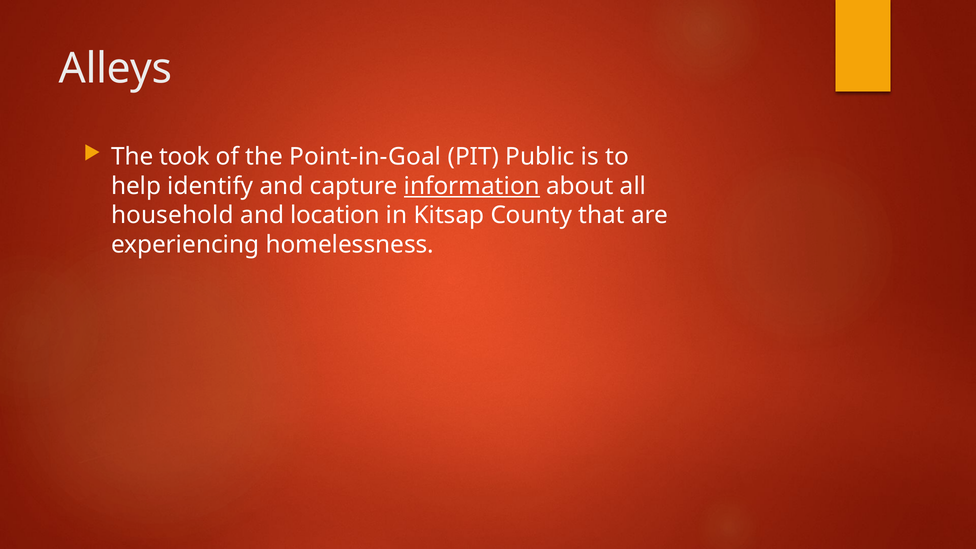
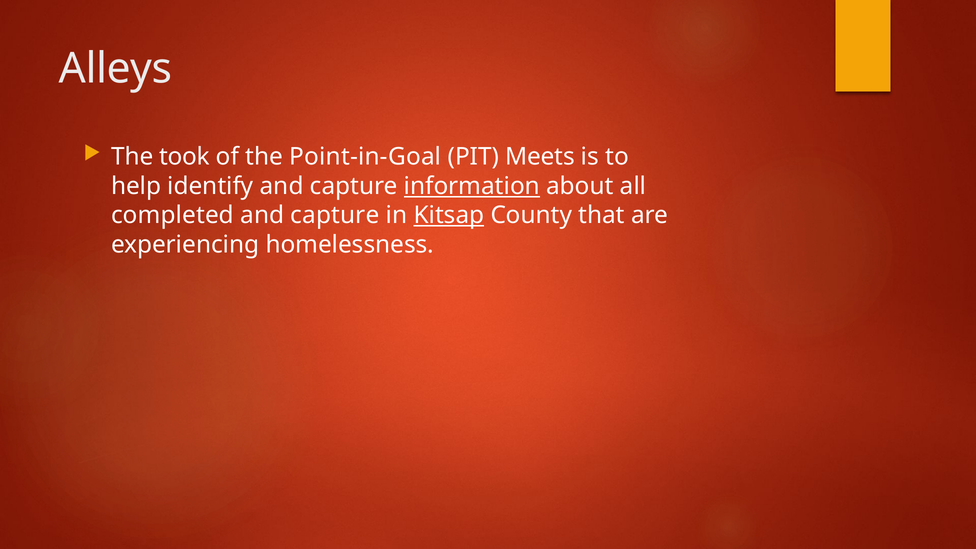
Public: Public -> Meets
household: household -> completed
location at (335, 215): location -> capture
Kitsap underline: none -> present
